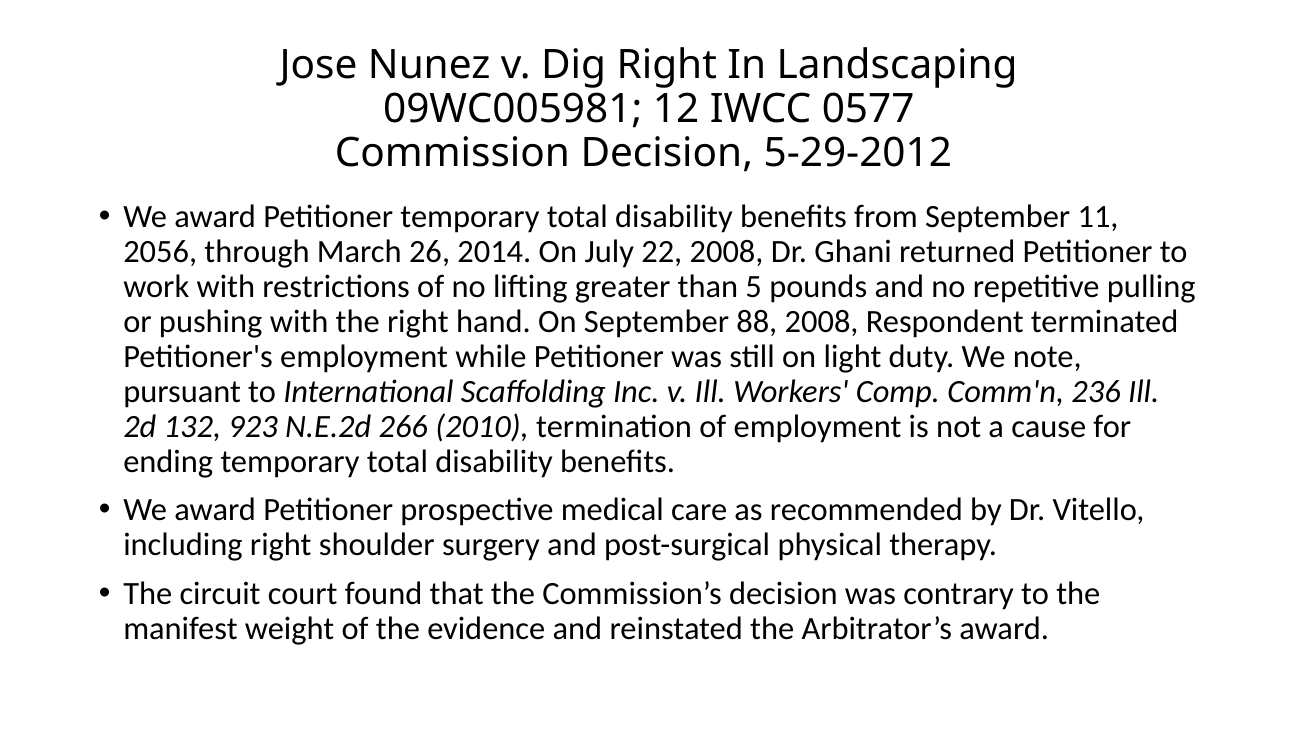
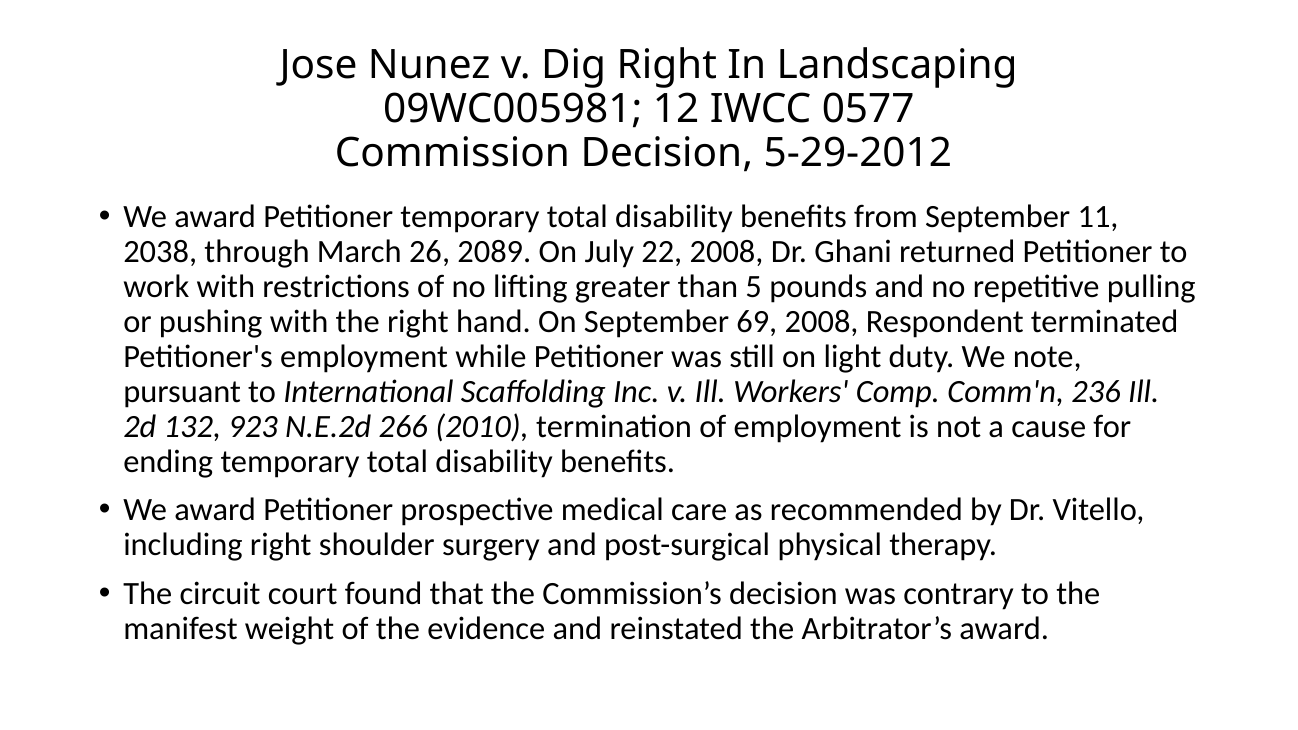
2056: 2056 -> 2038
2014: 2014 -> 2089
88: 88 -> 69
